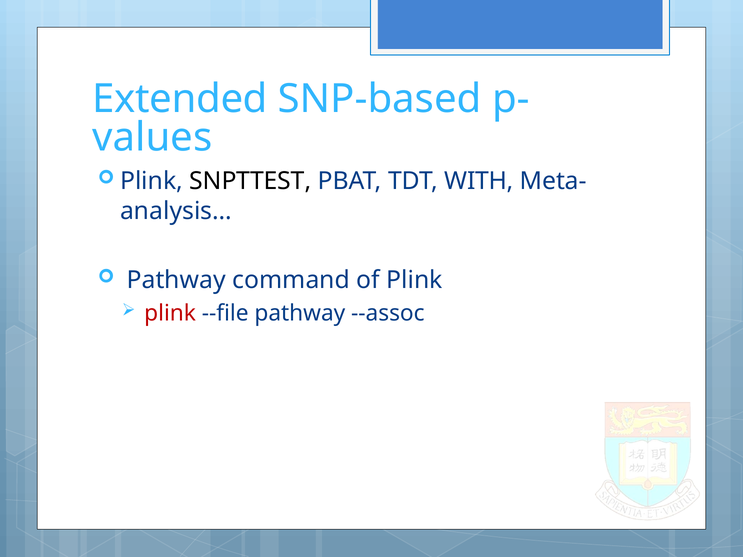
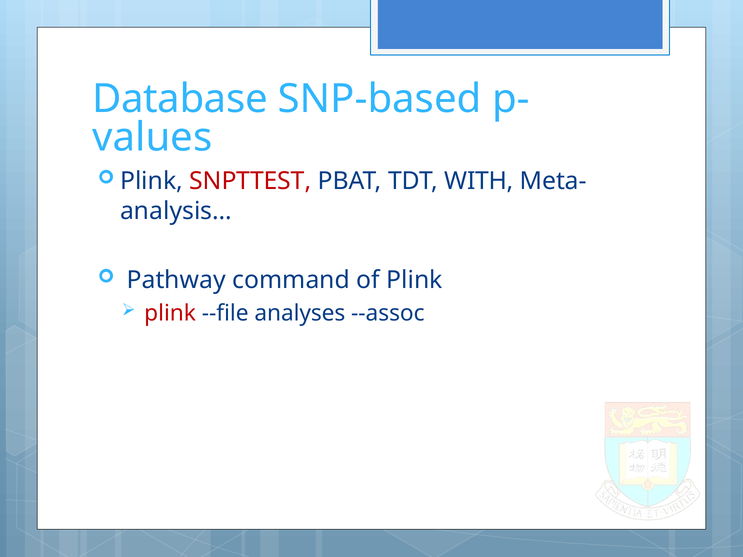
Extended: Extended -> Database
SNPTTEST colour: black -> red
--file pathway: pathway -> analyses
